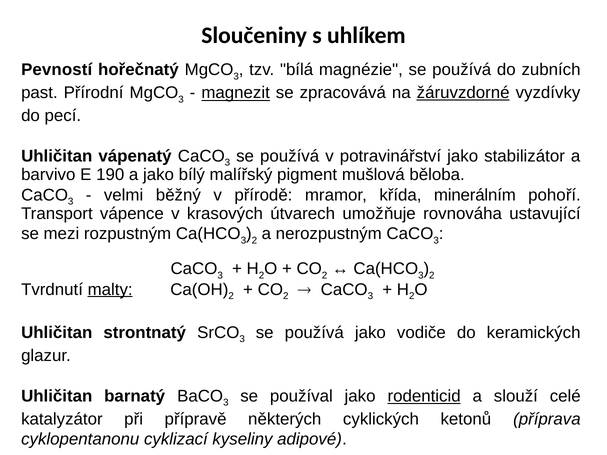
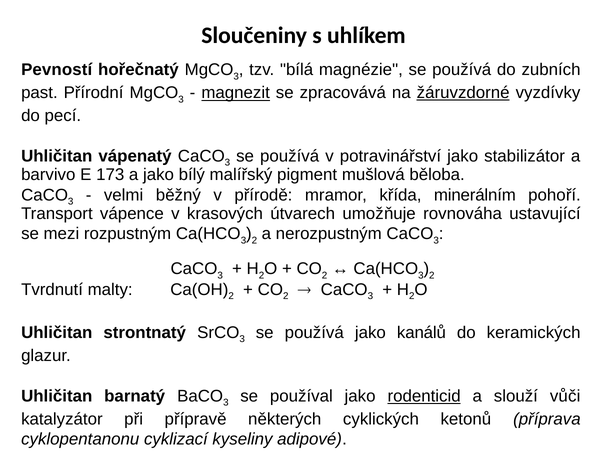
190: 190 -> 173
malty underline: present -> none
vodiče: vodiče -> kanálů
celé: celé -> vůči
